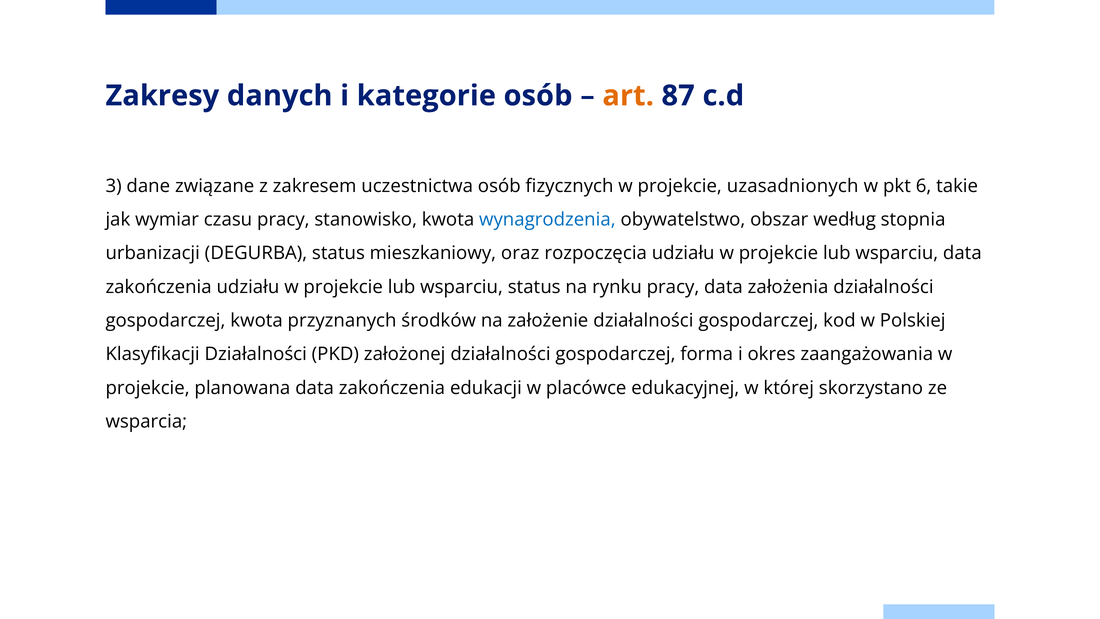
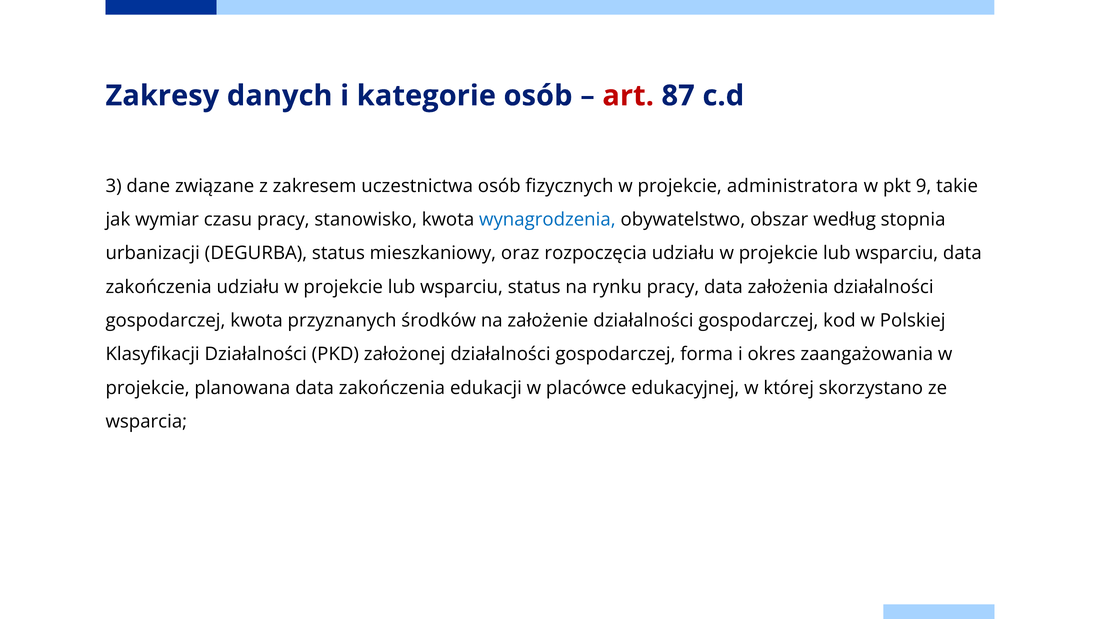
art colour: orange -> red
uzasadnionych: uzasadnionych -> administratora
6: 6 -> 9
